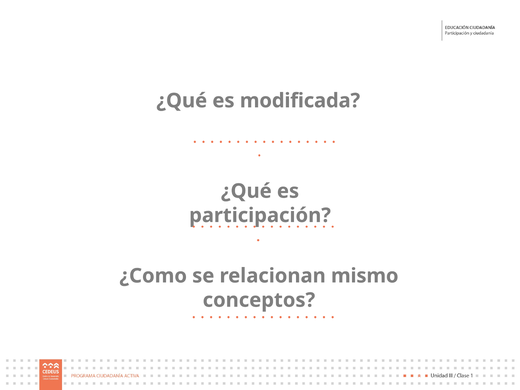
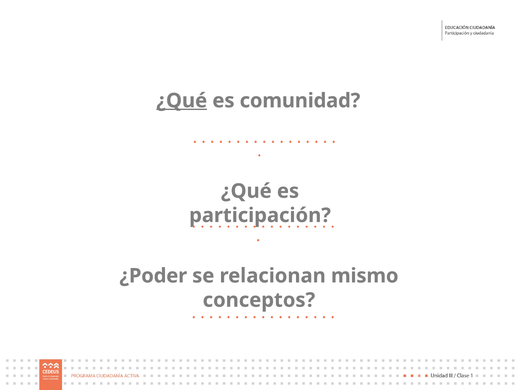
¿Qué at (182, 101) underline: none -> present
modificada: modificada -> comunidad
¿Como: ¿Como -> ¿Poder
